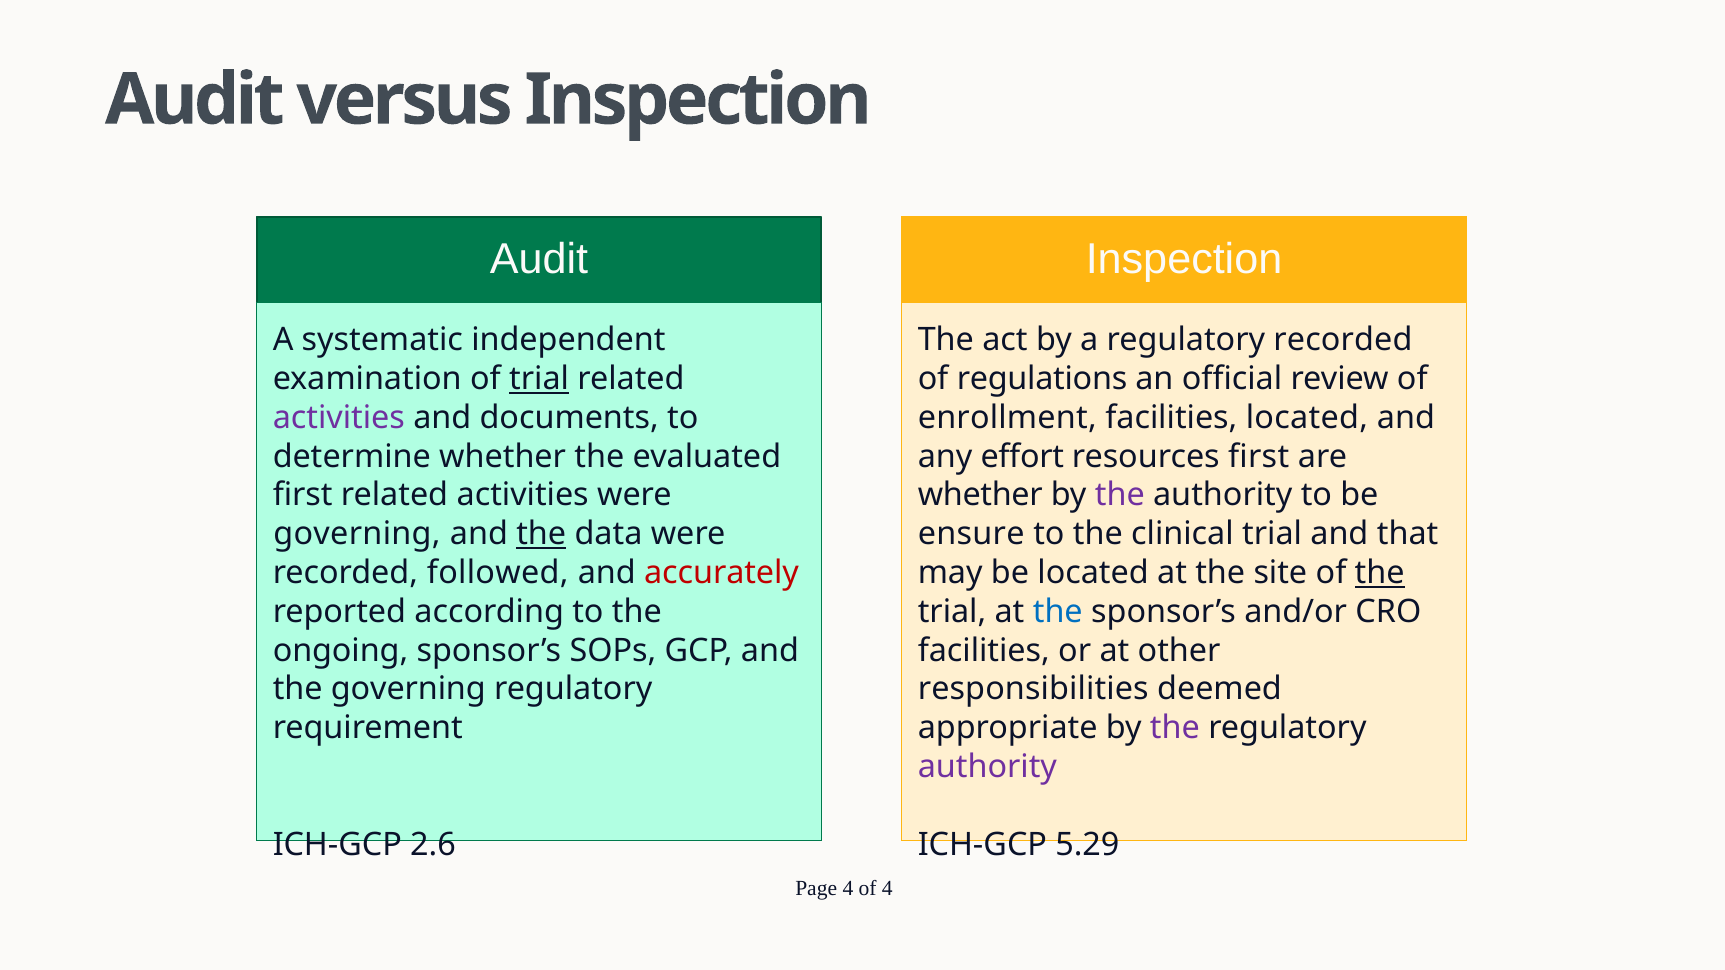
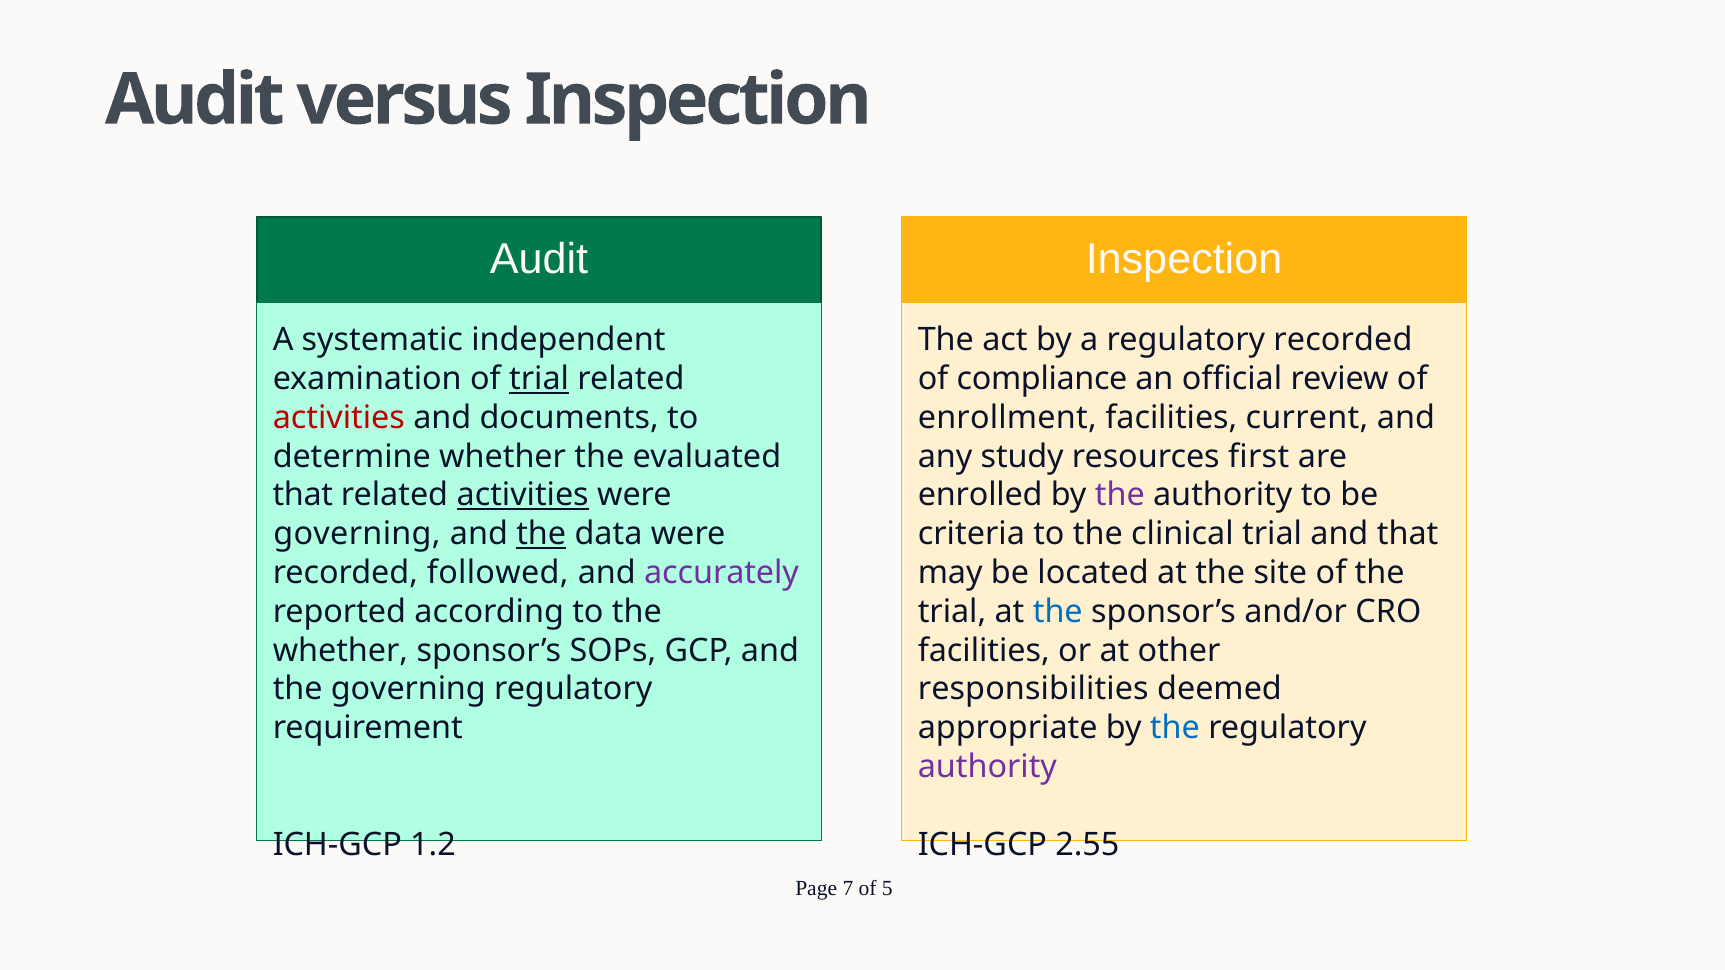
regulations: regulations -> compliance
activities at (339, 418) colour: purple -> red
facilities located: located -> current
effort: effort -> study
first at (303, 495): first -> that
activities at (523, 495) underline: none -> present
whether at (980, 495): whether -> enrolled
ensure: ensure -> criteria
accurately colour: red -> purple
the at (1380, 573) underline: present -> none
ongoing at (340, 651): ongoing -> whether
the at (1175, 728) colour: purple -> blue
2.6: 2.6 -> 1.2
5.29: 5.29 -> 2.55
Page 4: 4 -> 7
of 4: 4 -> 5
